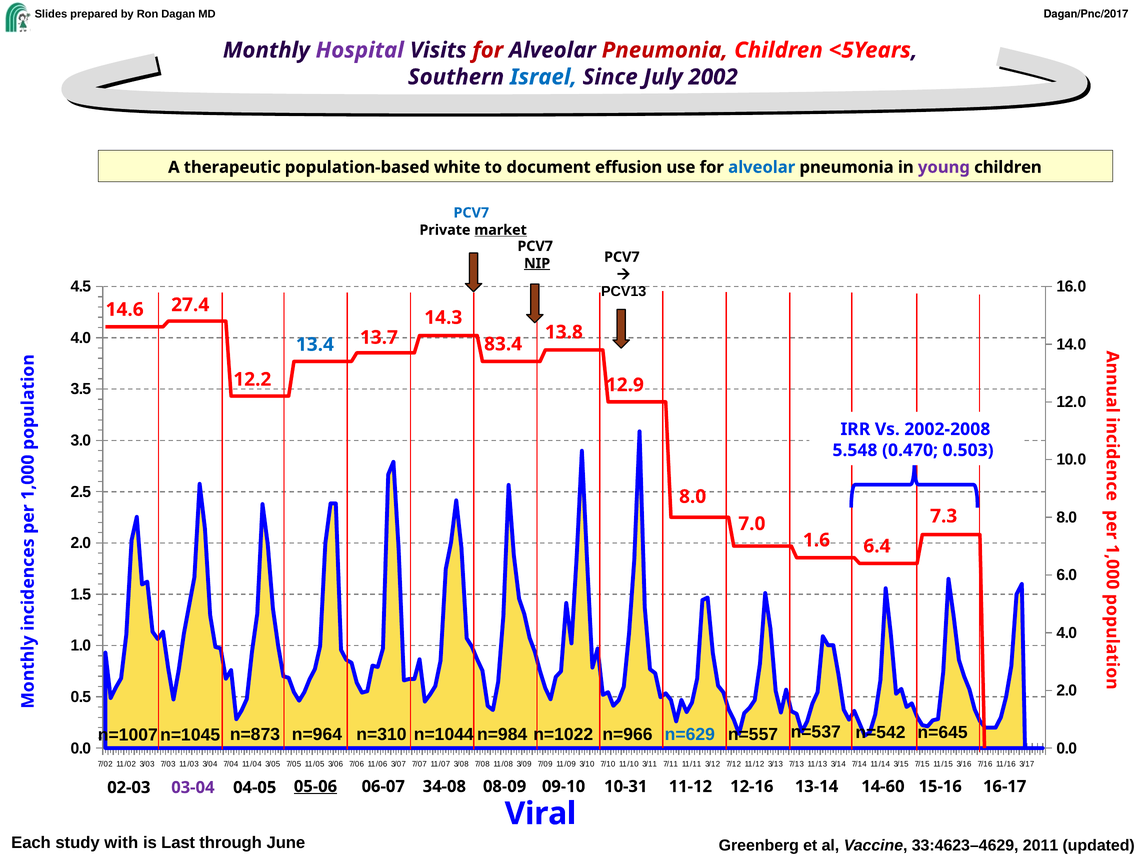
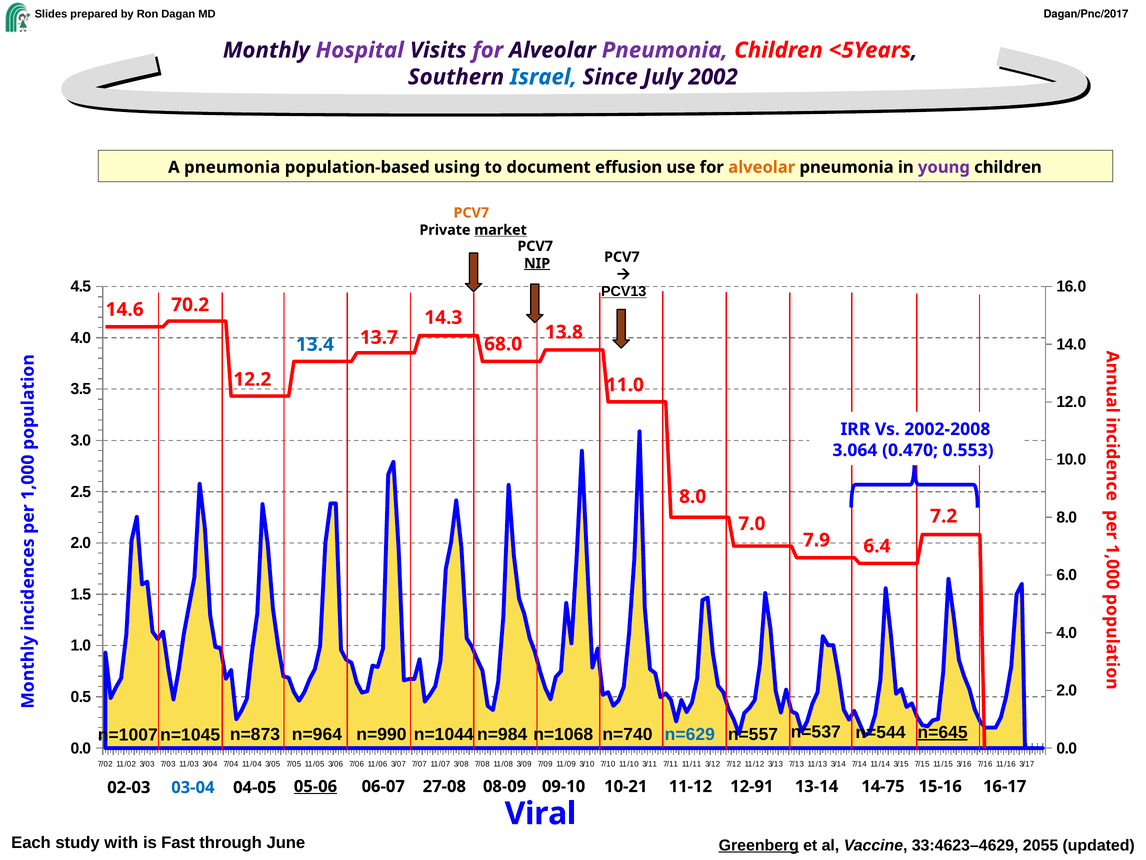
for at (488, 50) colour: red -> purple
Pneumonia at (665, 50) colour: red -> purple
A therapeutic: therapeutic -> pneumonia
white: white -> using
alveolar at (762, 167) colour: blue -> orange
PCV7 at (471, 213) colour: blue -> orange
PCV13 underline: none -> present
27.4: 27.4 -> 70.2
83.4: 83.4 -> 68.0
12.9: 12.9 -> 11.0
5.548: 5.548 -> 3.064
0.503: 0.503 -> 0.553
7.3: 7.3 -> 7.2
1.6: 1.6 -> 7.9
n=645 underline: none -> present
n=310: n=310 -> n=990
n=1022: n=1022 -> n=1068
n=966: n=966 -> n=740
n=542: n=542 -> n=544
03-04 colour: purple -> blue
34-08: 34-08 -> 27-08
10-31: 10-31 -> 10-21
12-16: 12-16 -> 12-91
14-60: 14-60 -> 14-75
Last: Last -> Fast
Greenberg underline: none -> present
2011: 2011 -> 2055
